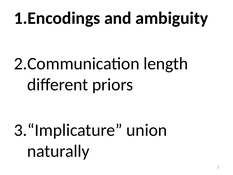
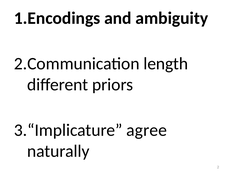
union: union -> agree
